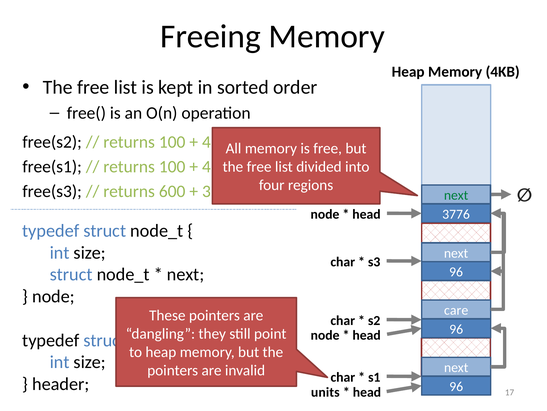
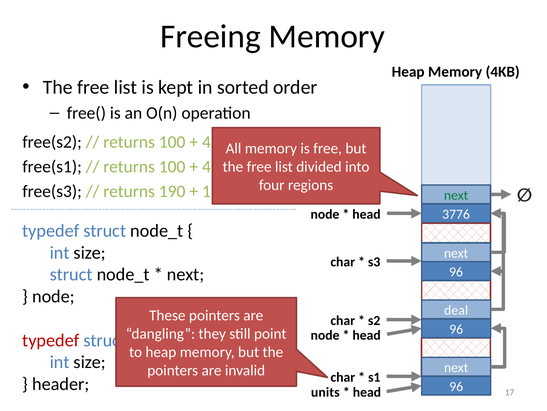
600: 600 -> 190
3: 3 -> 1
care: care -> deal
typedef at (51, 340) colour: black -> red
